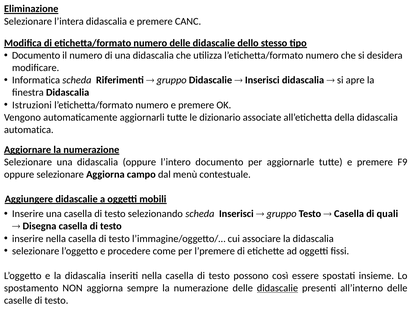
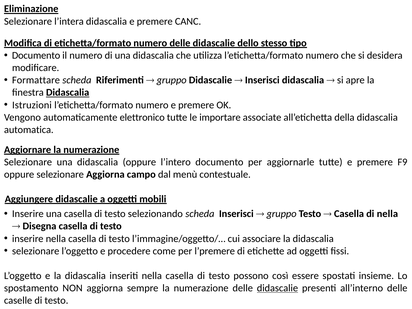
Informatica: Informatica -> Formattare
Didascalia at (68, 93) underline: none -> present
aggiornarli: aggiornarli -> elettronico
dizionario: dizionario -> importare
di quali: quali -> nella
